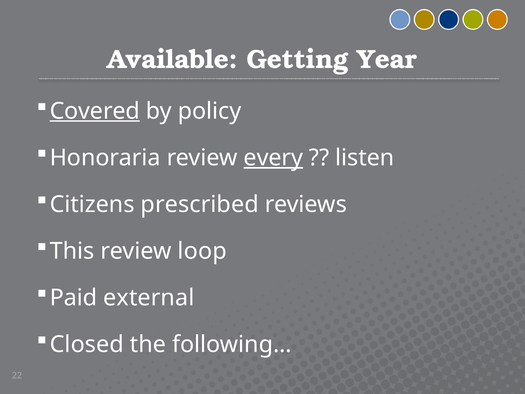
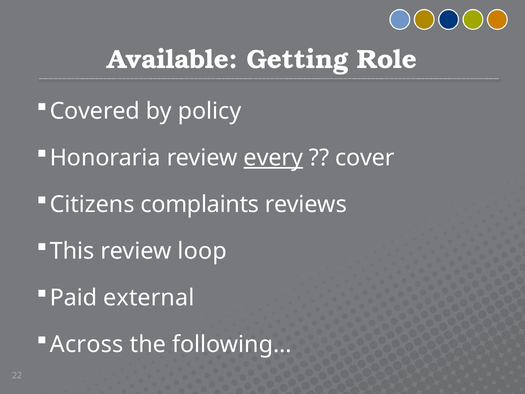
Year: Year -> Role
Covered underline: present -> none
listen: listen -> cover
prescribed: prescribed -> complaints
Closed: Closed -> Across
